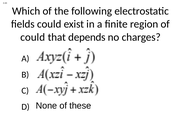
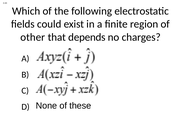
could at (33, 37): could -> other
